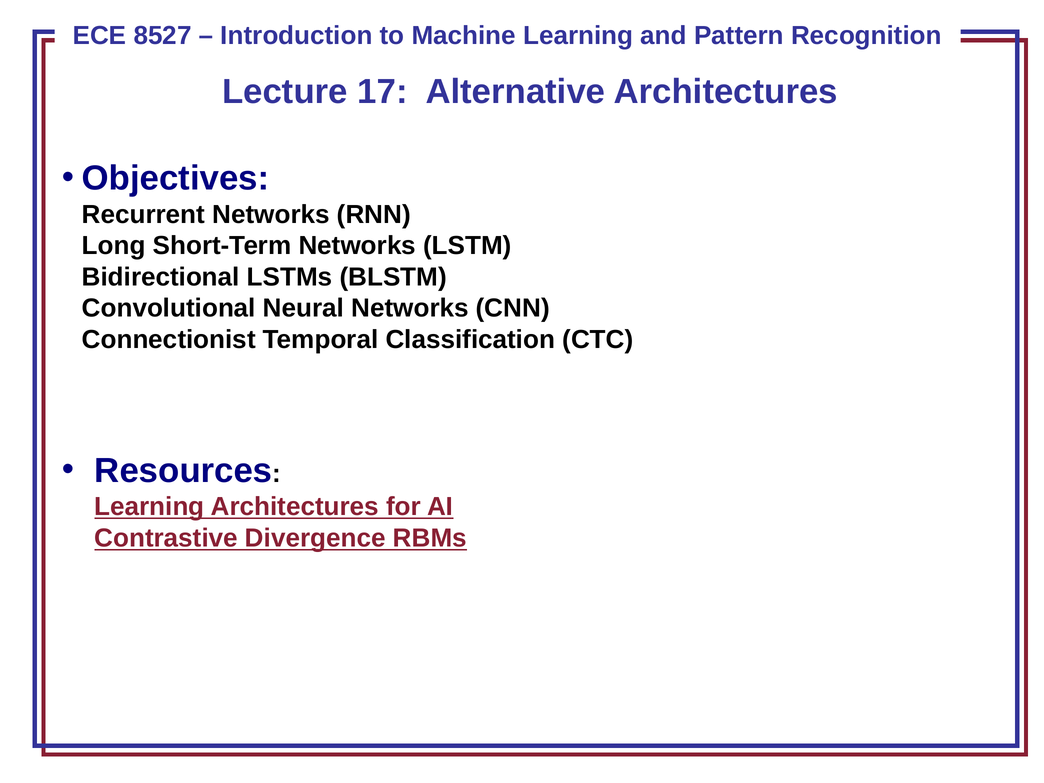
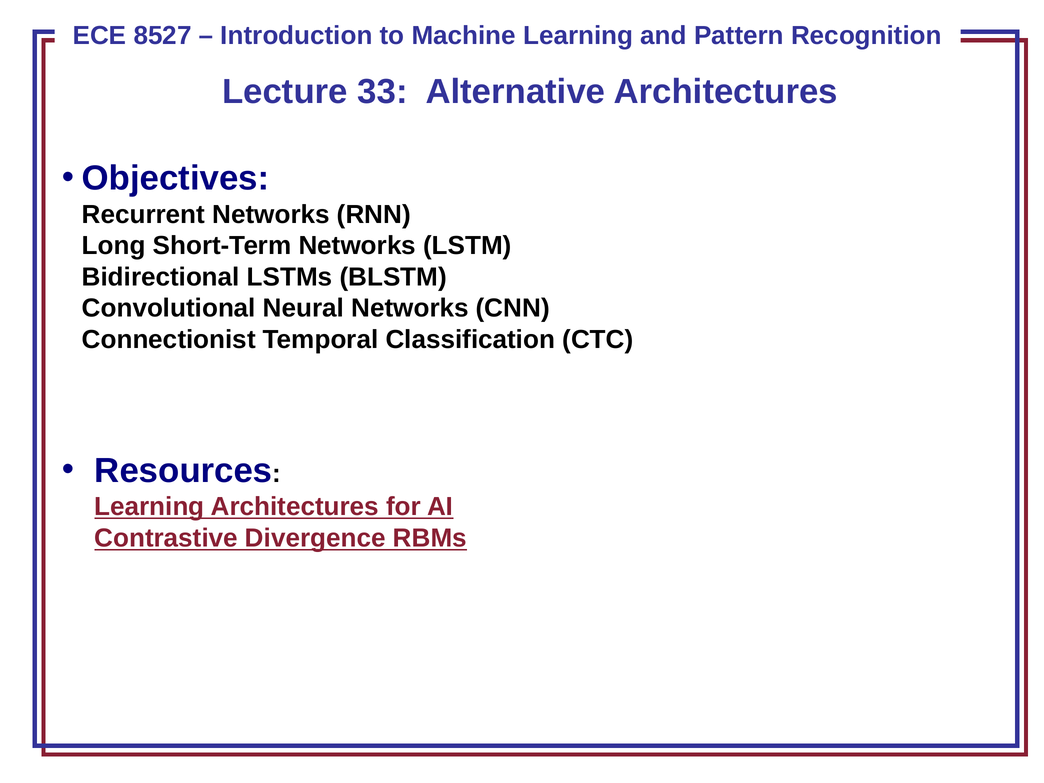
17: 17 -> 33
